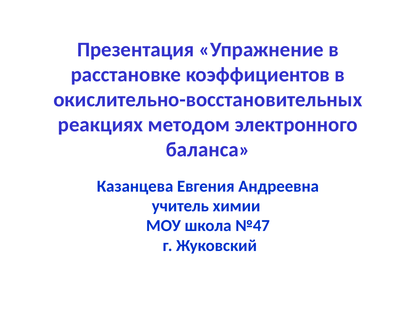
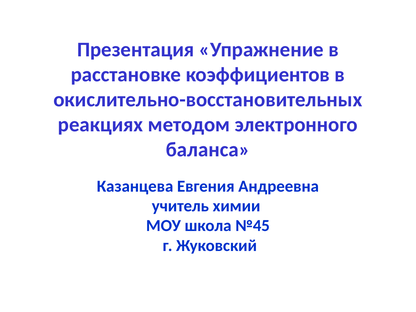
№47: №47 -> №45
